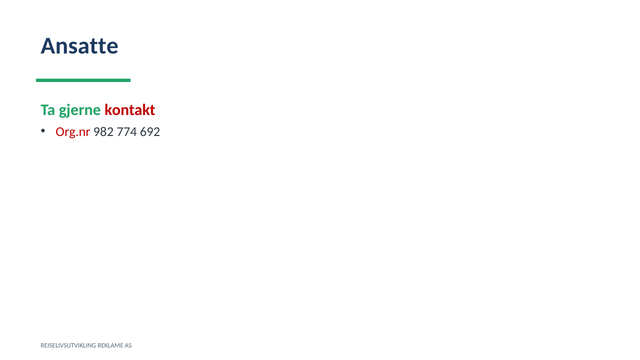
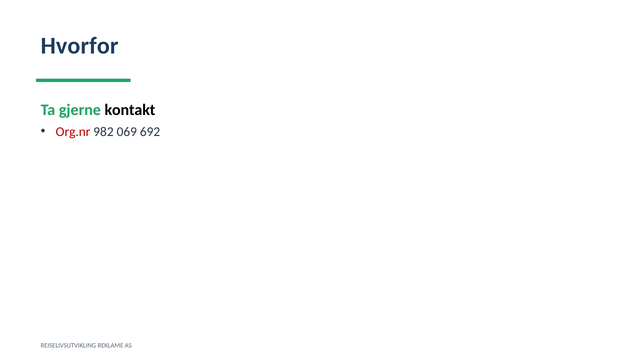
Ansatte: Ansatte -> Hvorfor
kontakt colour: red -> black
774: 774 -> 069
